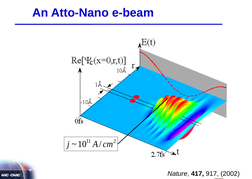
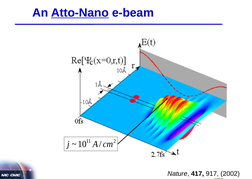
Atto-Nano underline: none -> present
